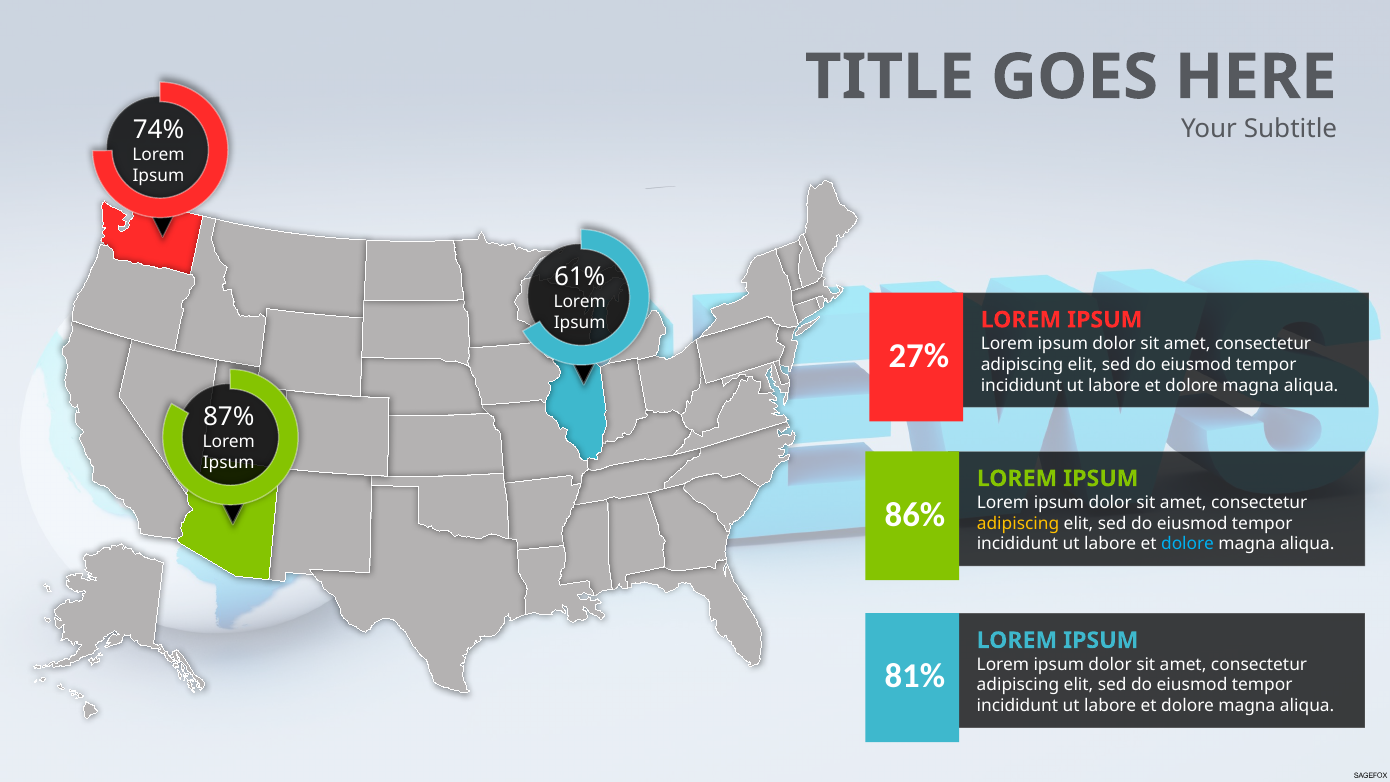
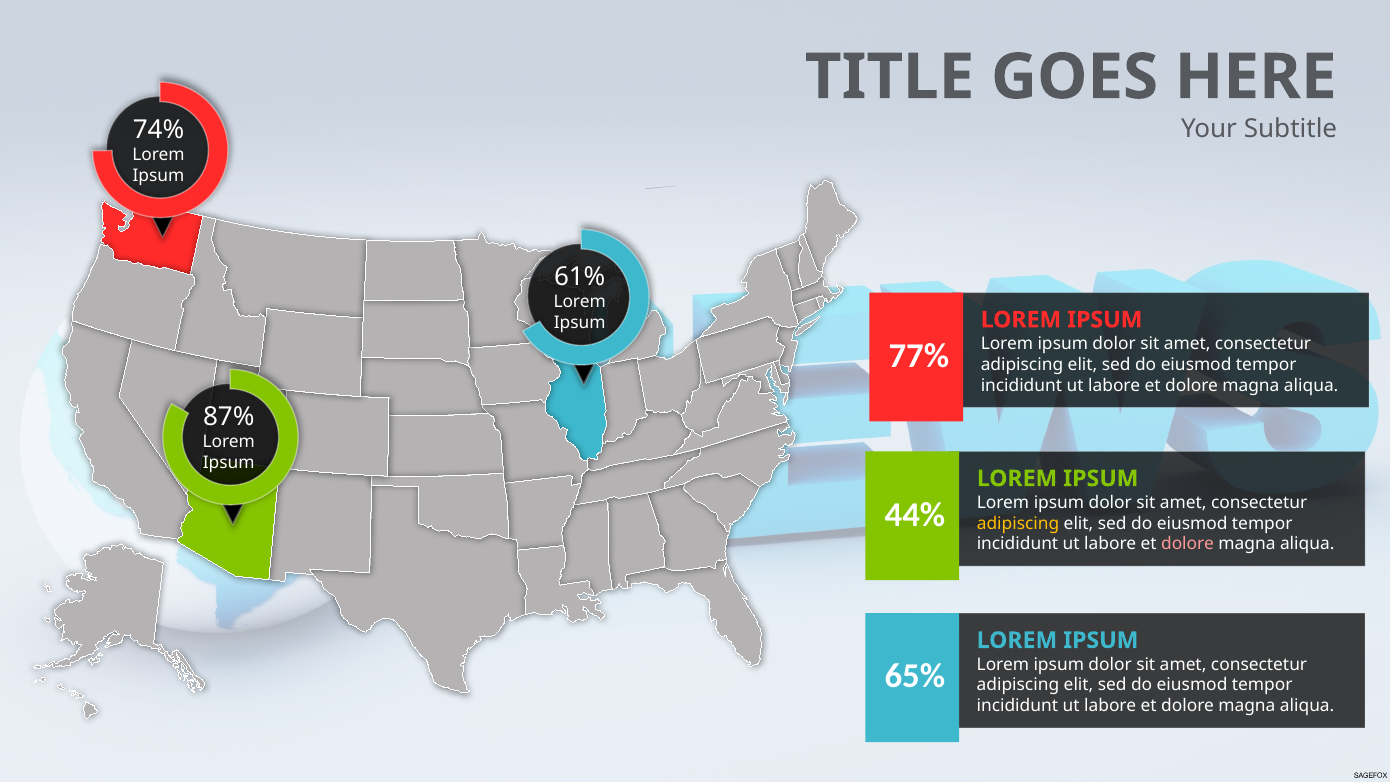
27%: 27% -> 77%
86%: 86% -> 44%
dolore at (1188, 544) colour: light blue -> pink
81%: 81% -> 65%
